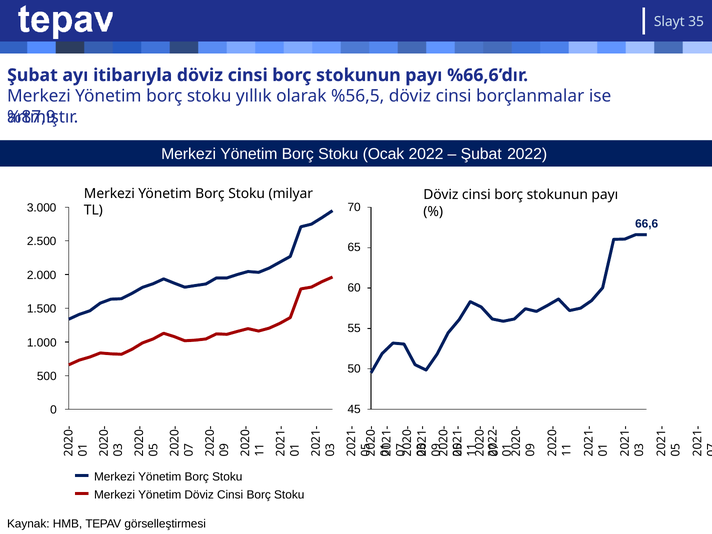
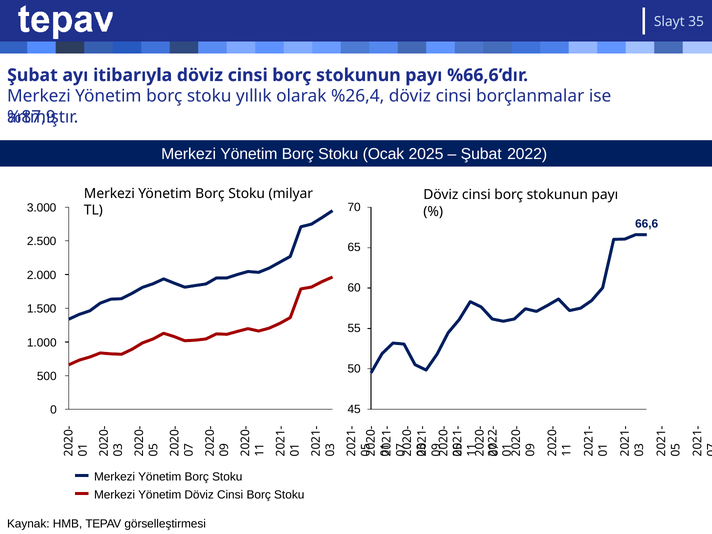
%56,5: %56,5 -> %26,4
Ocak 2022: 2022 -> 2025
